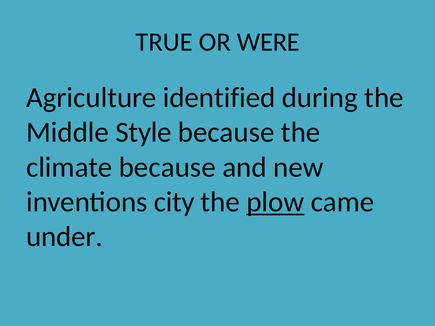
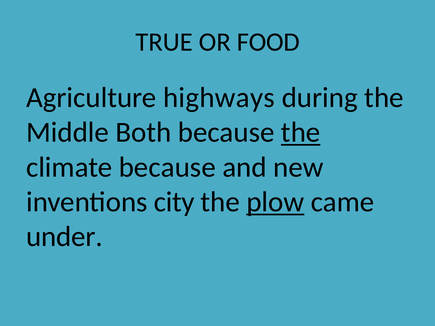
WERE: WERE -> FOOD
identified: identified -> highways
Style: Style -> Both
the at (301, 133) underline: none -> present
